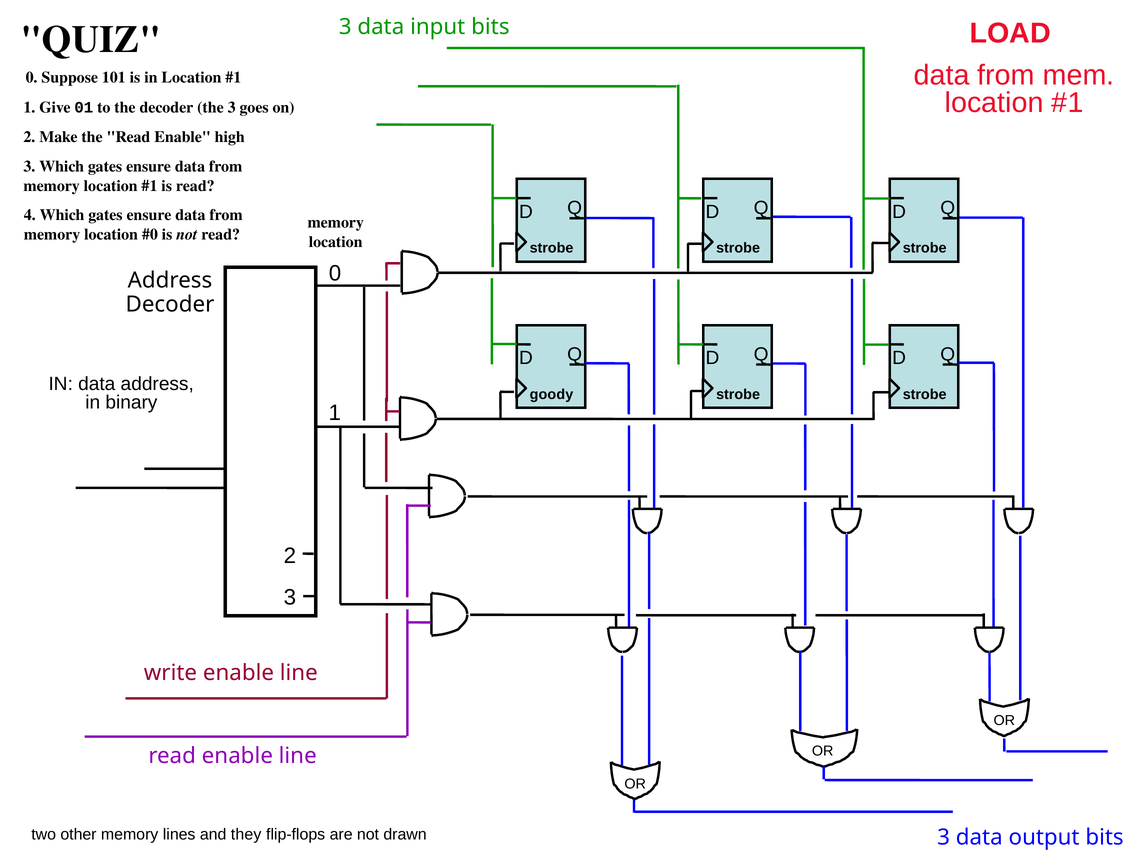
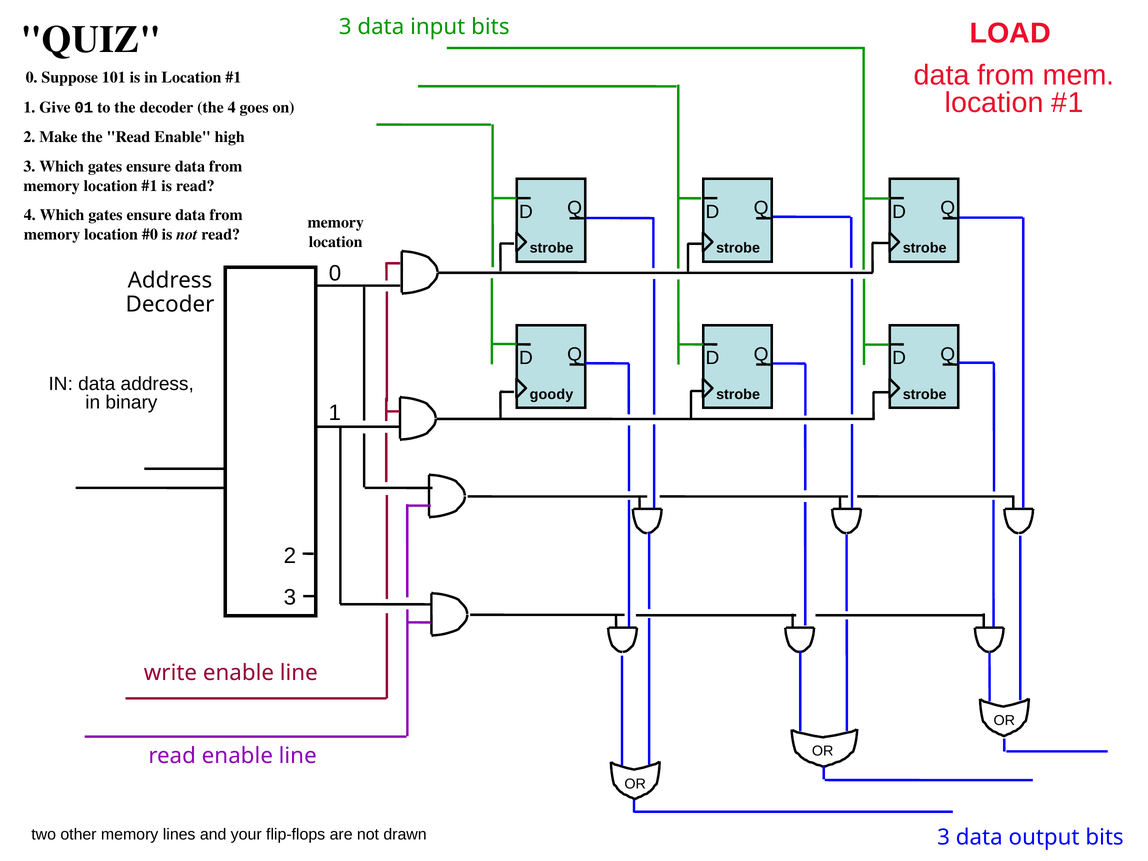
the 3: 3 -> 4
they: they -> your
